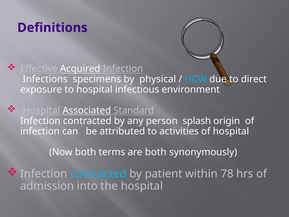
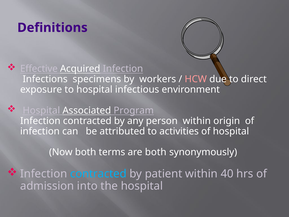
physical: physical -> workers
HCW colour: light blue -> pink
Standard: Standard -> Program
person splash: splash -> within
78: 78 -> 40
